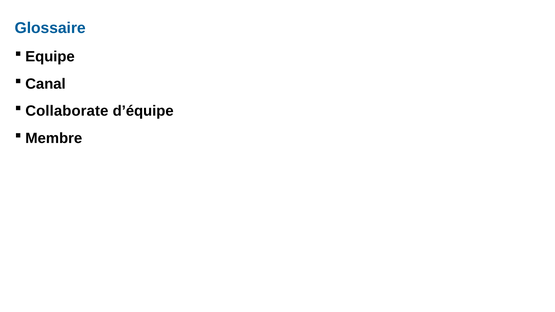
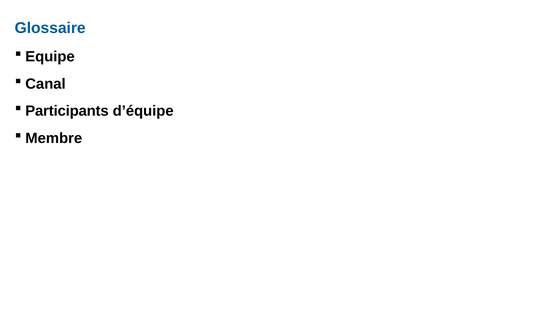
Collaborate: Collaborate -> Participants
